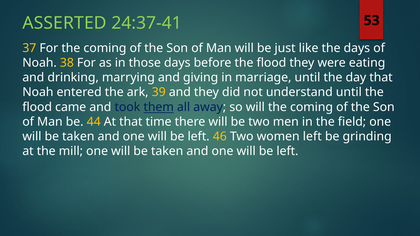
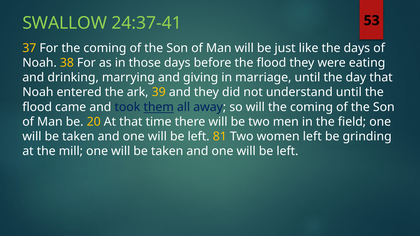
ASSERTED: ASSERTED -> SWALLOW
44: 44 -> 20
46: 46 -> 81
